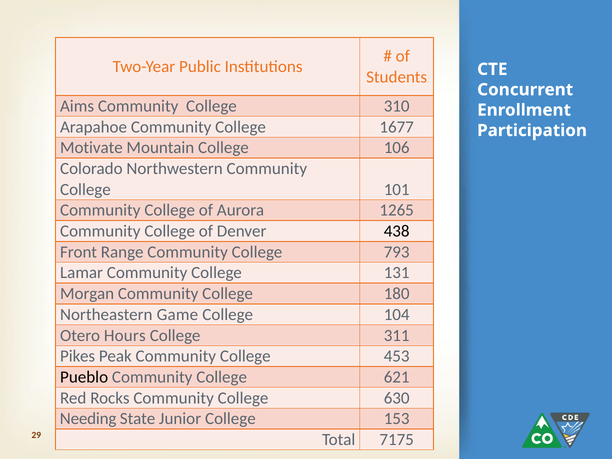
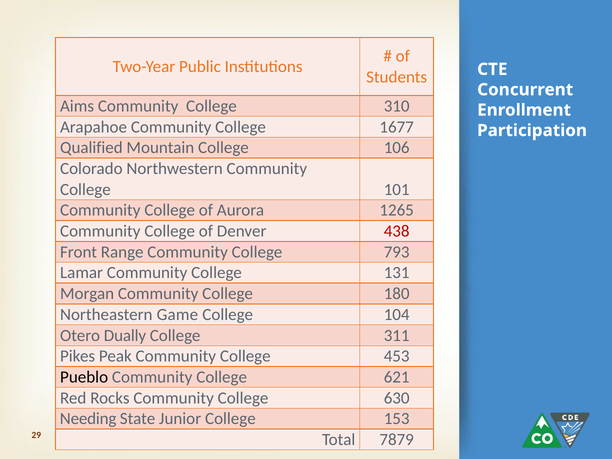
Motivate: Motivate -> Qualified
438 colour: black -> red
Hours: Hours -> Dually
7175: 7175 -> 7879
